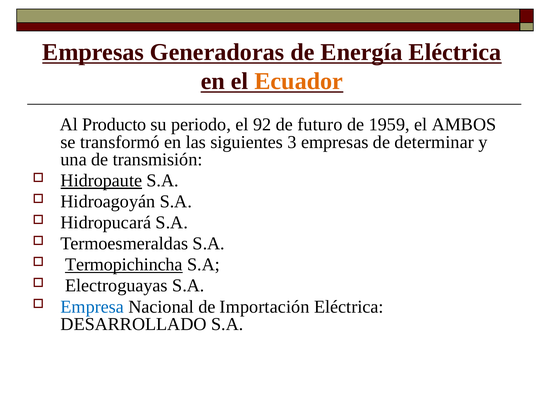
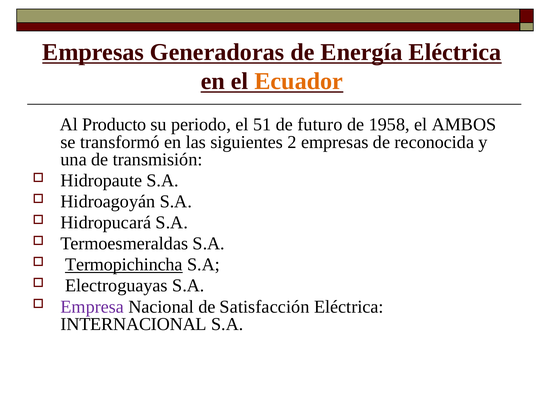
92: 92 -> 51
1959: 1959 -> 1958
3: 3 -> 2
determinar: determinar -> reconocida
Hidropaute underline: present -> none
Empresa colour: blue -> purple
Importación: Importación -> Satisfacción
DESARROLLADO: DESARROLLADO -> INTERNACIONAL
